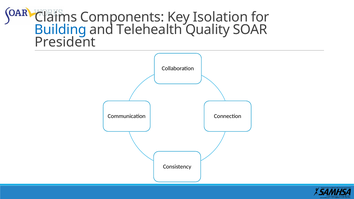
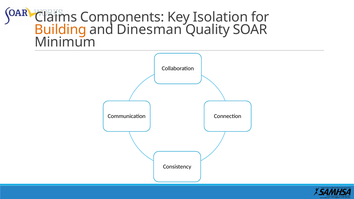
Building colour: blue -> orange
Telehealth: Telehealth -> Dinesman
President: President -> Minimum
